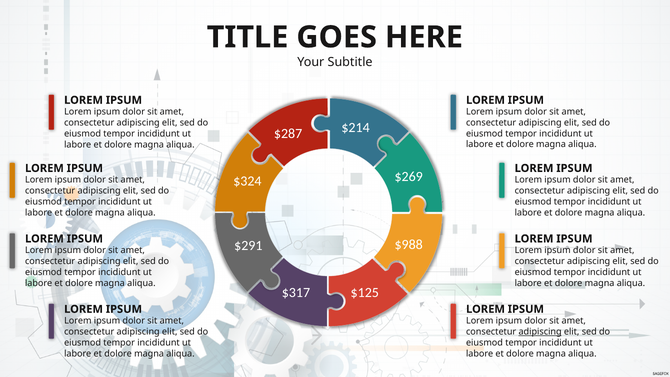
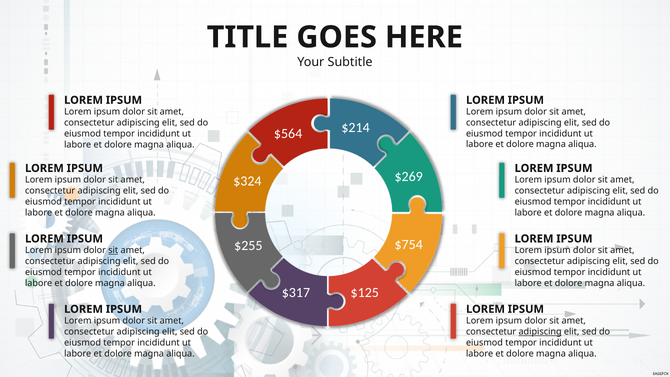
$287: $287 -> $564
$988: $988 -> $754
$291: $291 -> $255
sit at (113, 250) underline: none -> present
